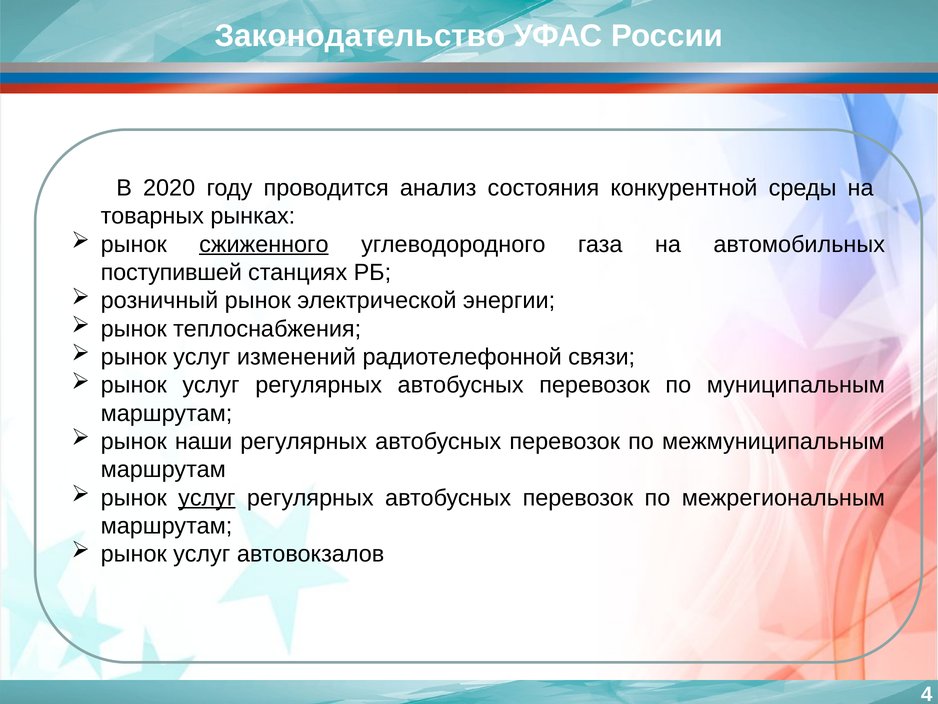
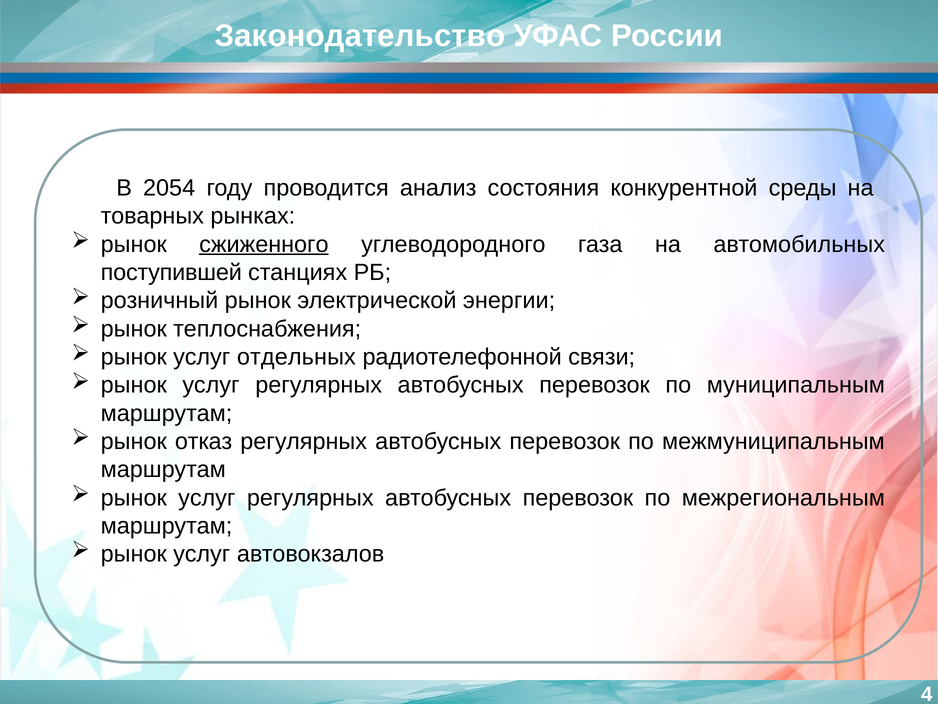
2020: 2020 -> 2054
изменений: изменений -> отдельных
наши: наши -> отказ
услуг at (207, 497) underline: present -> none
